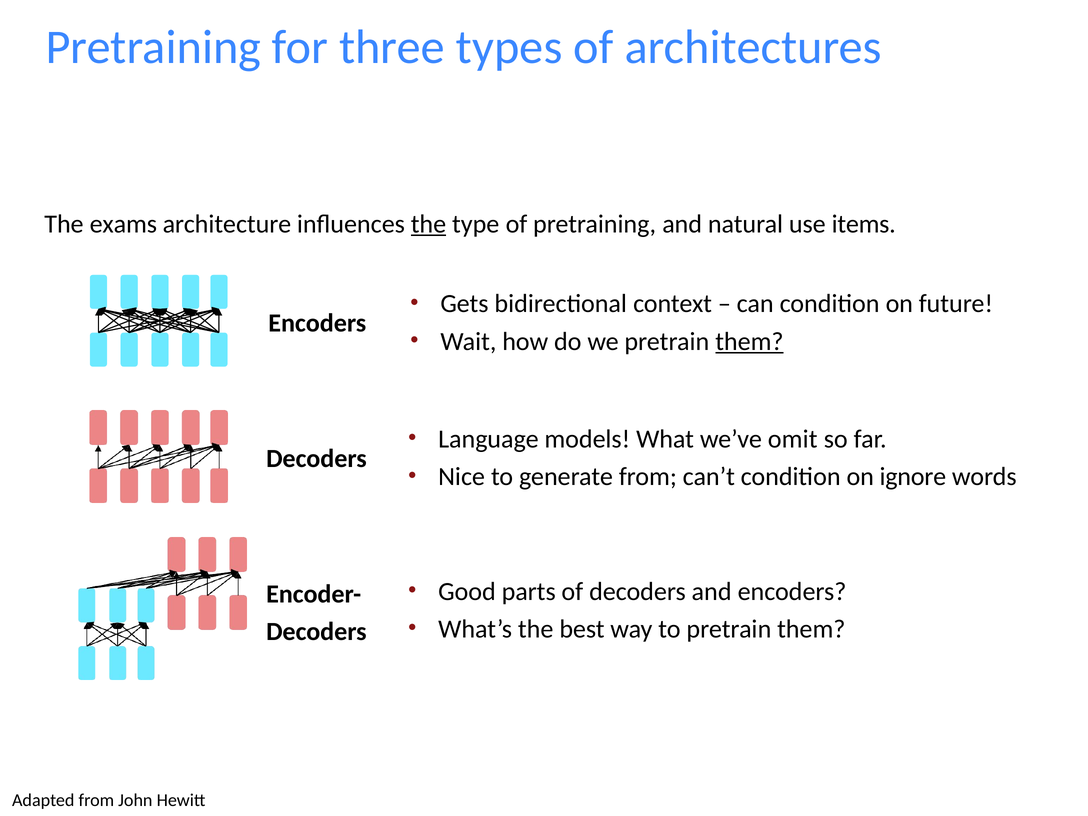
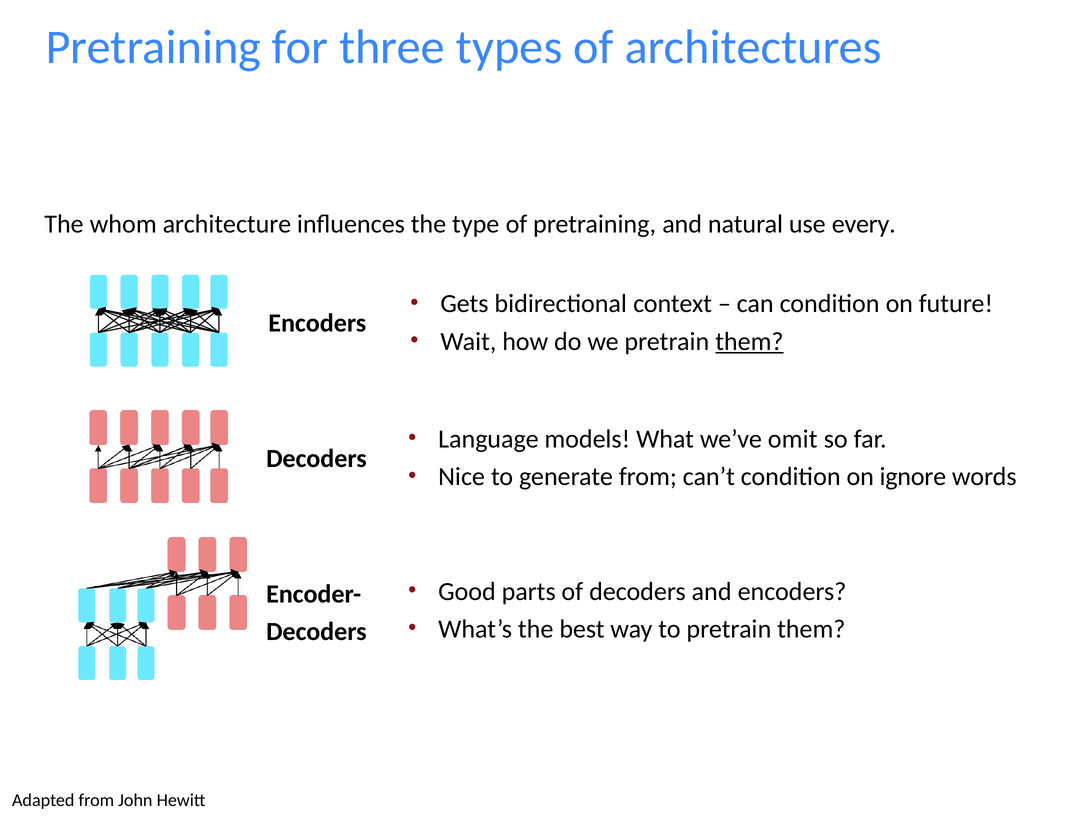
exams: exams -> whom
the at (428, 224) underline: present -> none
items: items -> every
